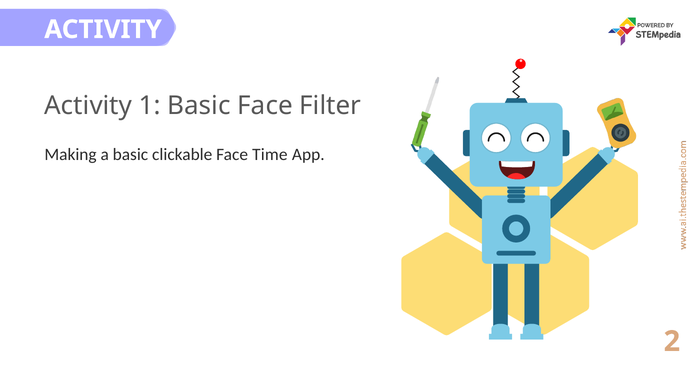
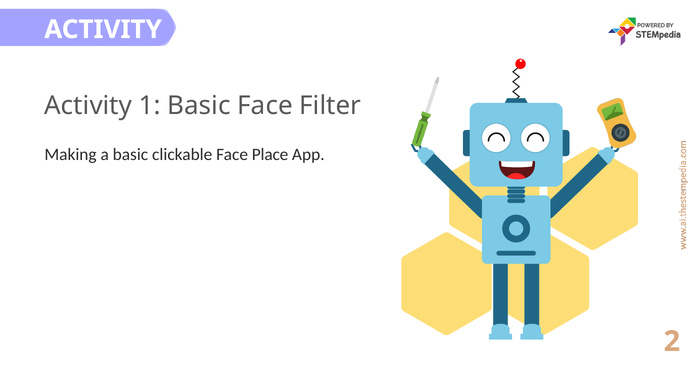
Time: Time -> Place
